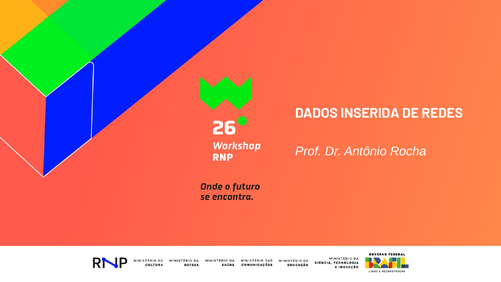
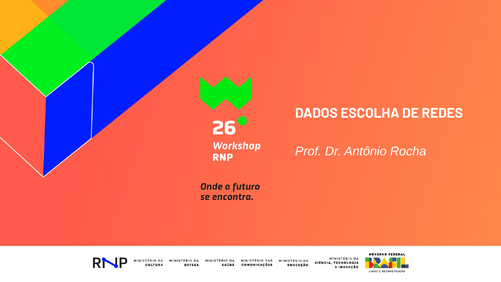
INSERIDA: INSERIDA -> ESCOLHA
